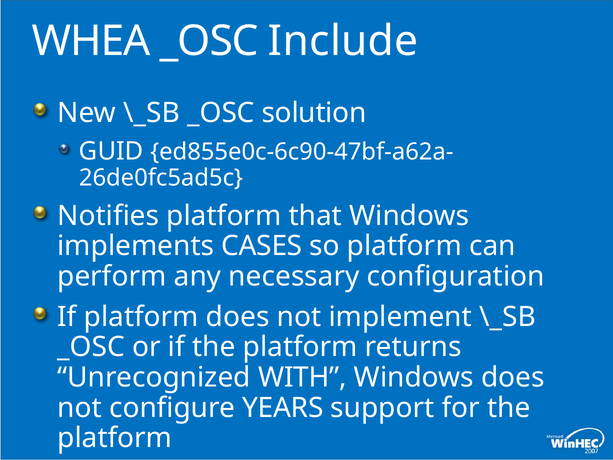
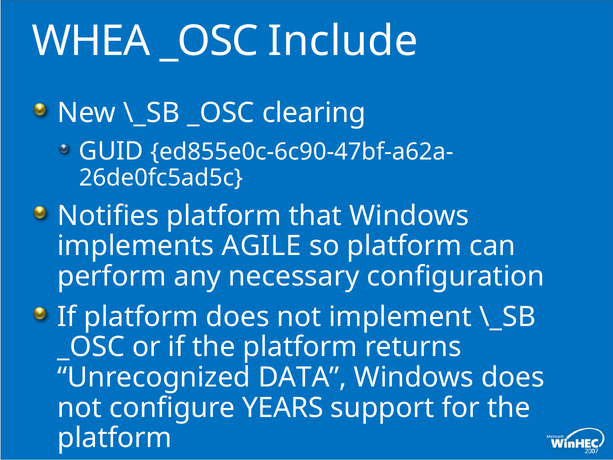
solution: solution -> clearing
CASES: CASES -> AGILE
WITH: WITH -> DATA
